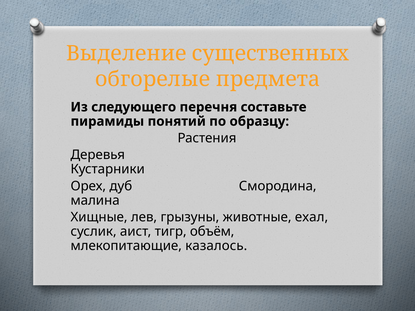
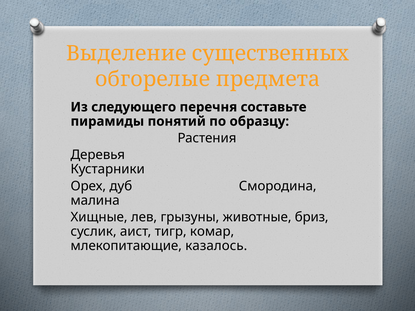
ехал: ехал -> бриз
объём: объём -> комар
